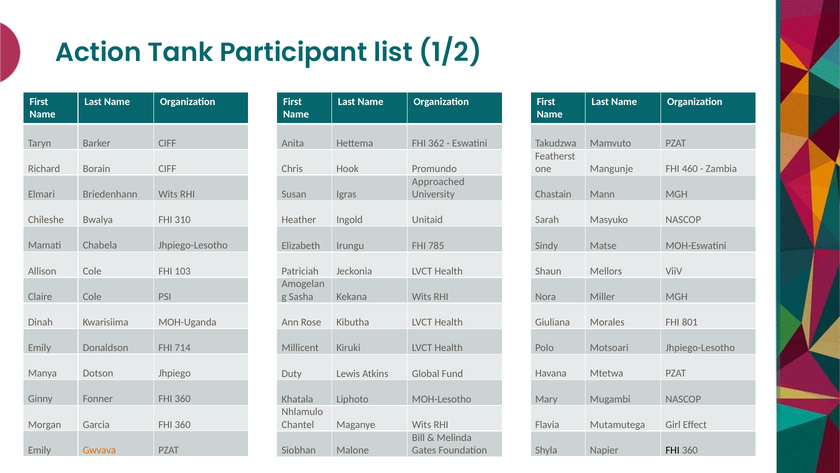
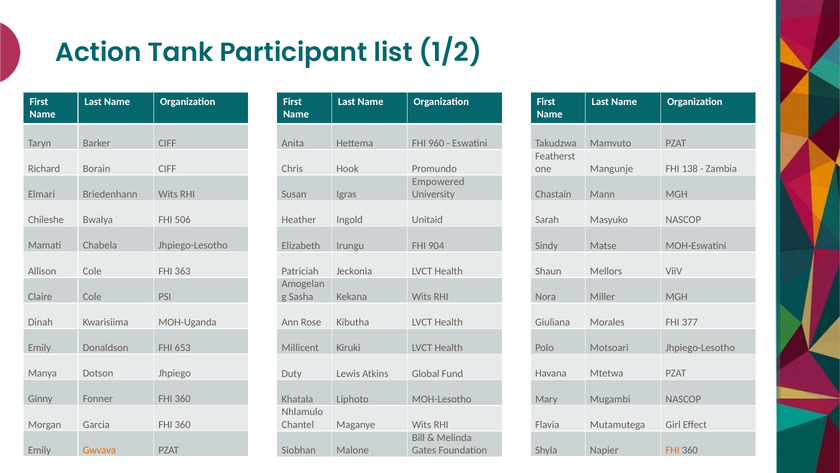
362: 362 -> 960
460: 460 -> 138
Approached: Approached -> Empowered
310: 310 -> 506
785: 785 -> 904
103: 103 -> 363
801: 801 -> 377
714: 714 -> 653
FHI at (673, 450) colour: black -> orange
